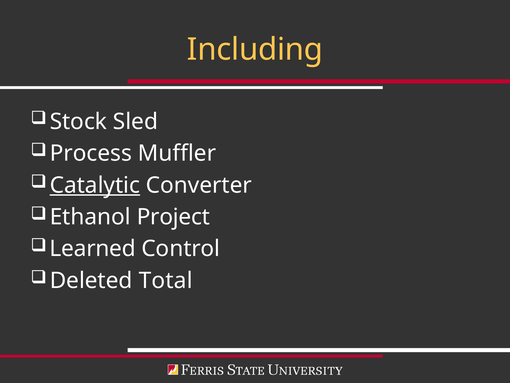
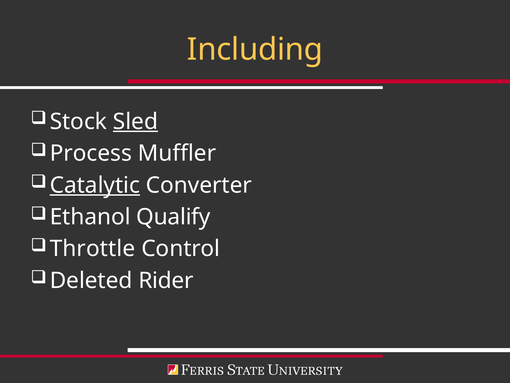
Sled underline: none -> present
Project: Project -> Qualify
Learned: Learned -> Throttle
Total: Total -> Rider
